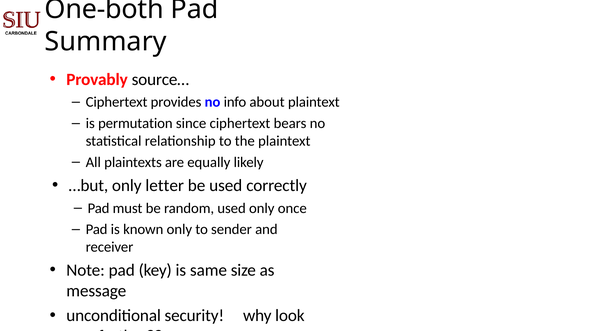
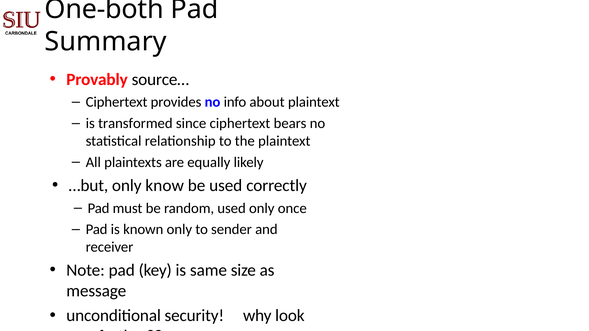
permutation: permutation -> transformed
letter: letter -> know
